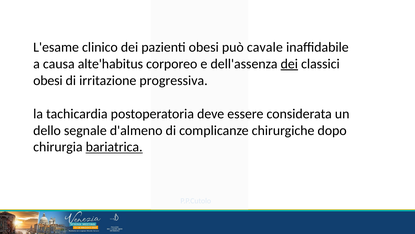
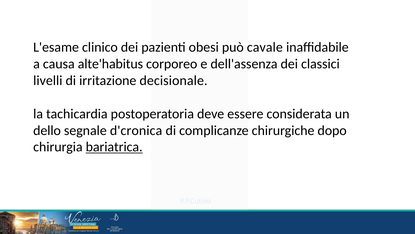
dei at (289, 64) underline: present -> none
obesi at (48, 80): obesi -> livelli
progressiva: progressiva -> decisionale
d'almeno: d'almeno -> d'cronica
